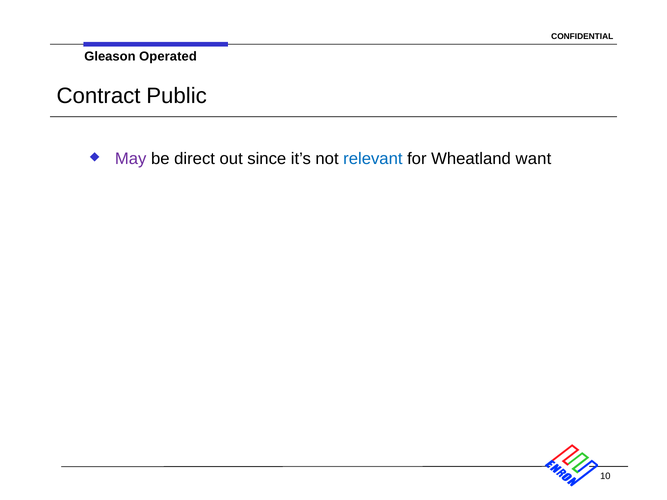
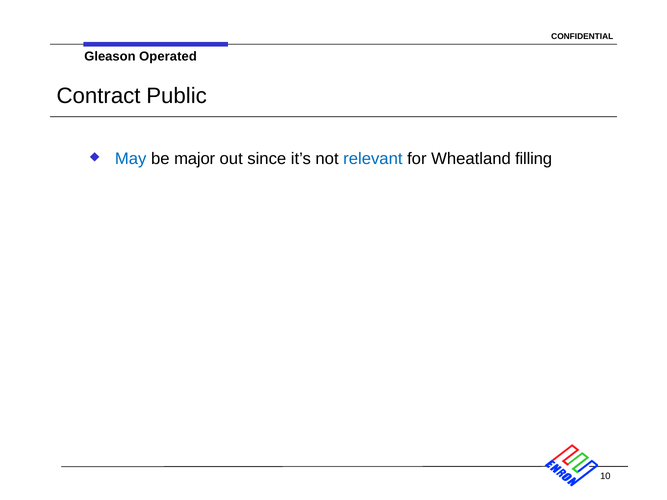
May colour: purple -> blue
direct: direct -> major
want: want -> filling
